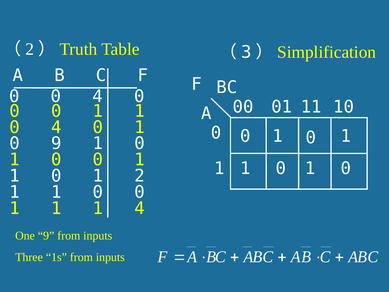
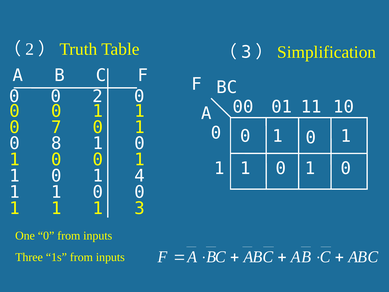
0 0 4: 4 -> 2
4 at (56, 127): 4 -> 7
0 9: 9 -> 8
1 2: 2 -> 4
1 4: 4 -> 3
One 9: 9 -> 0
